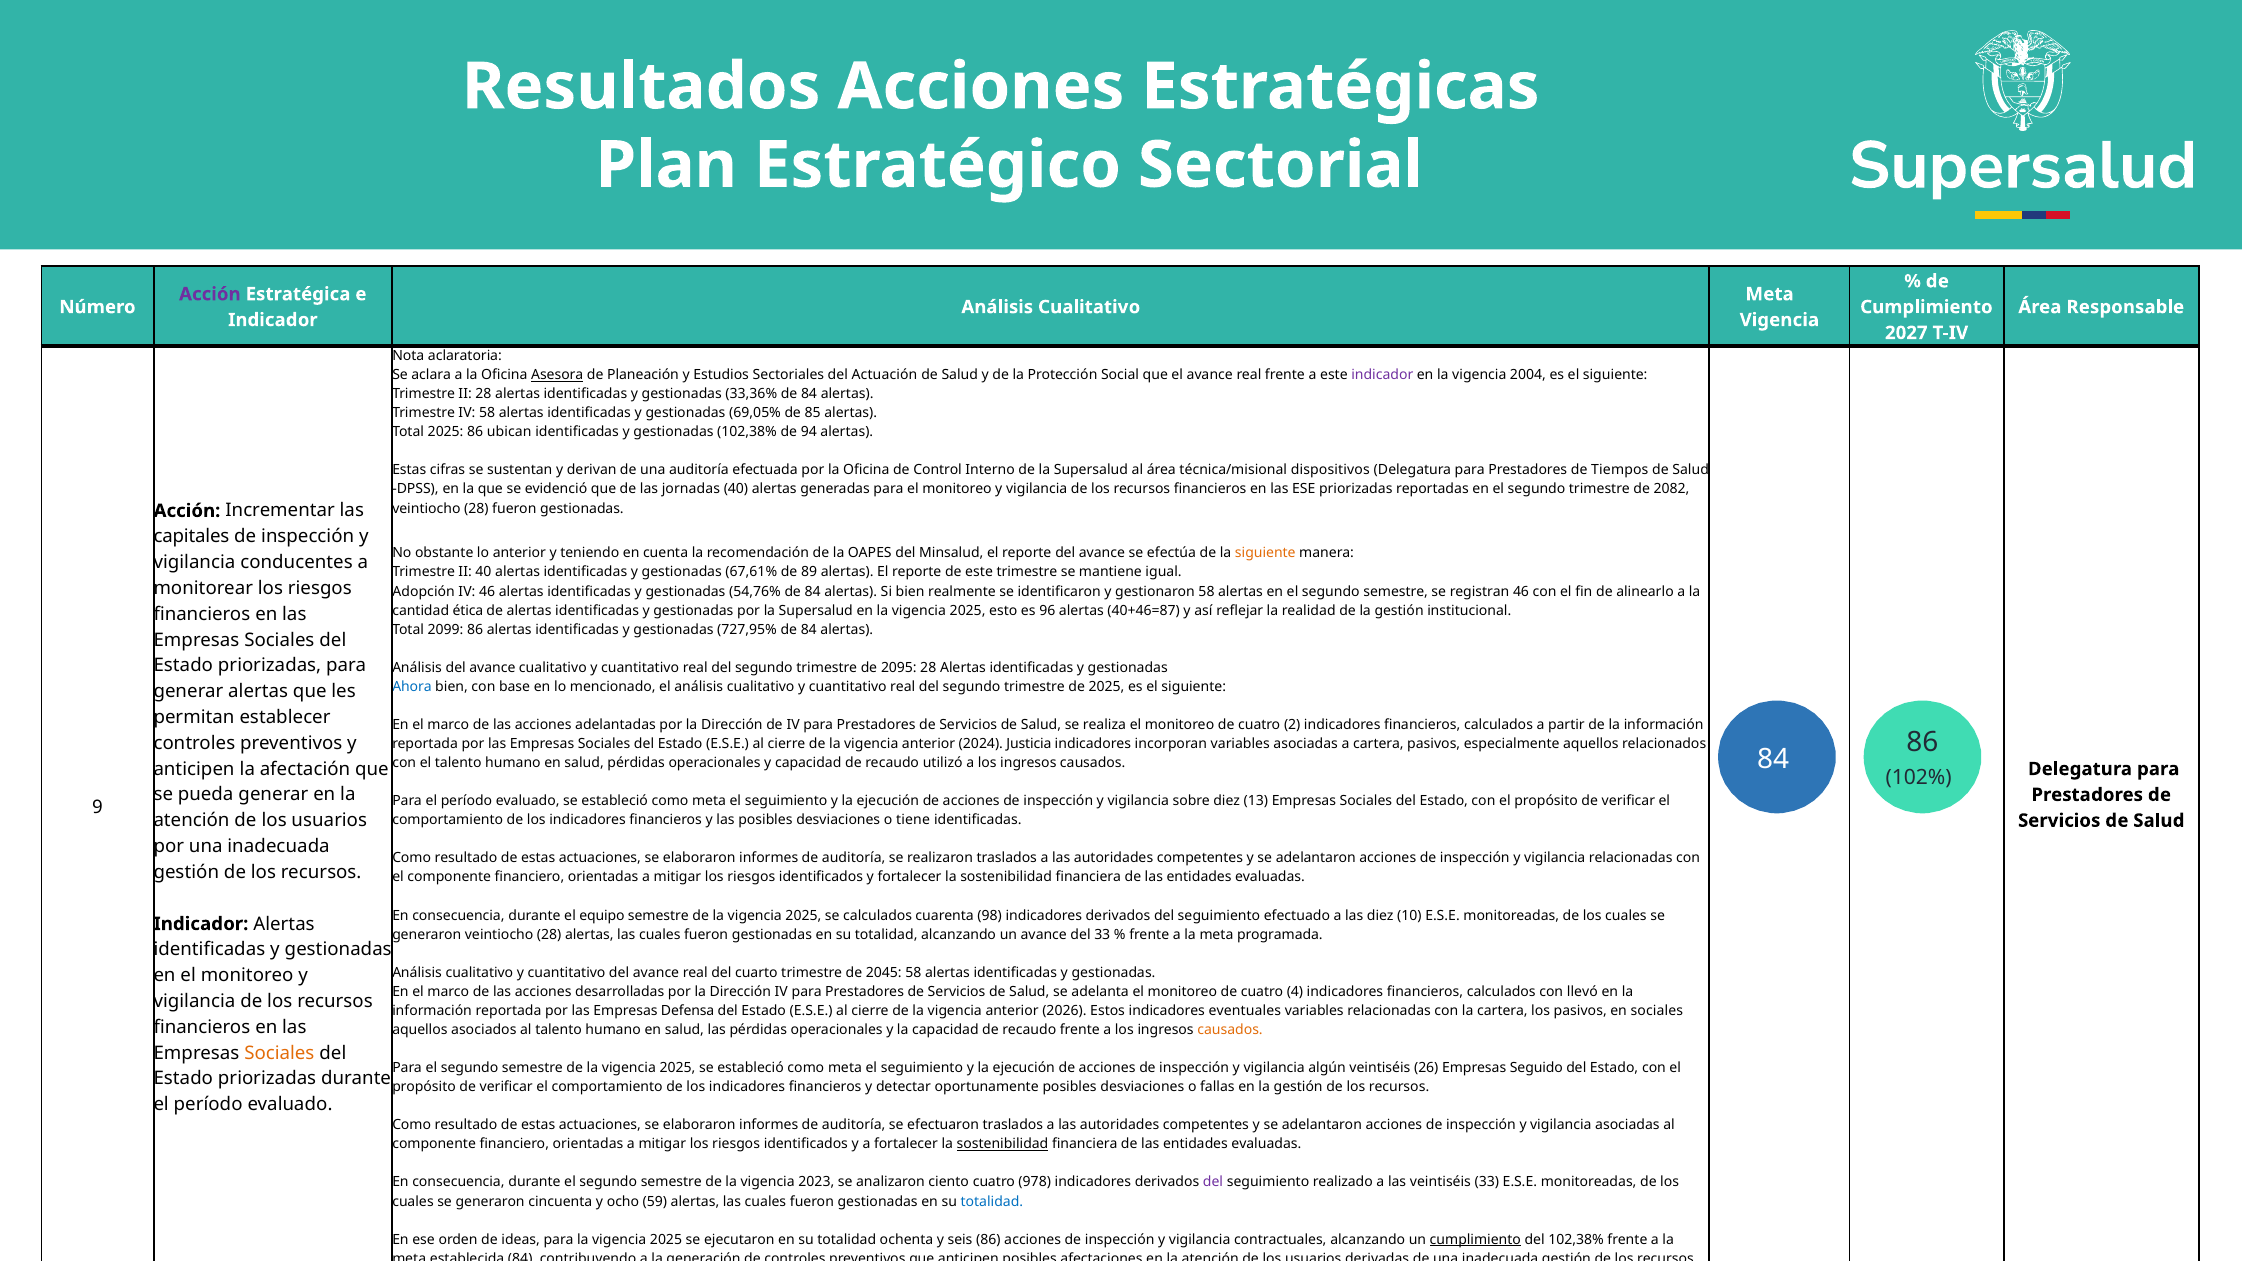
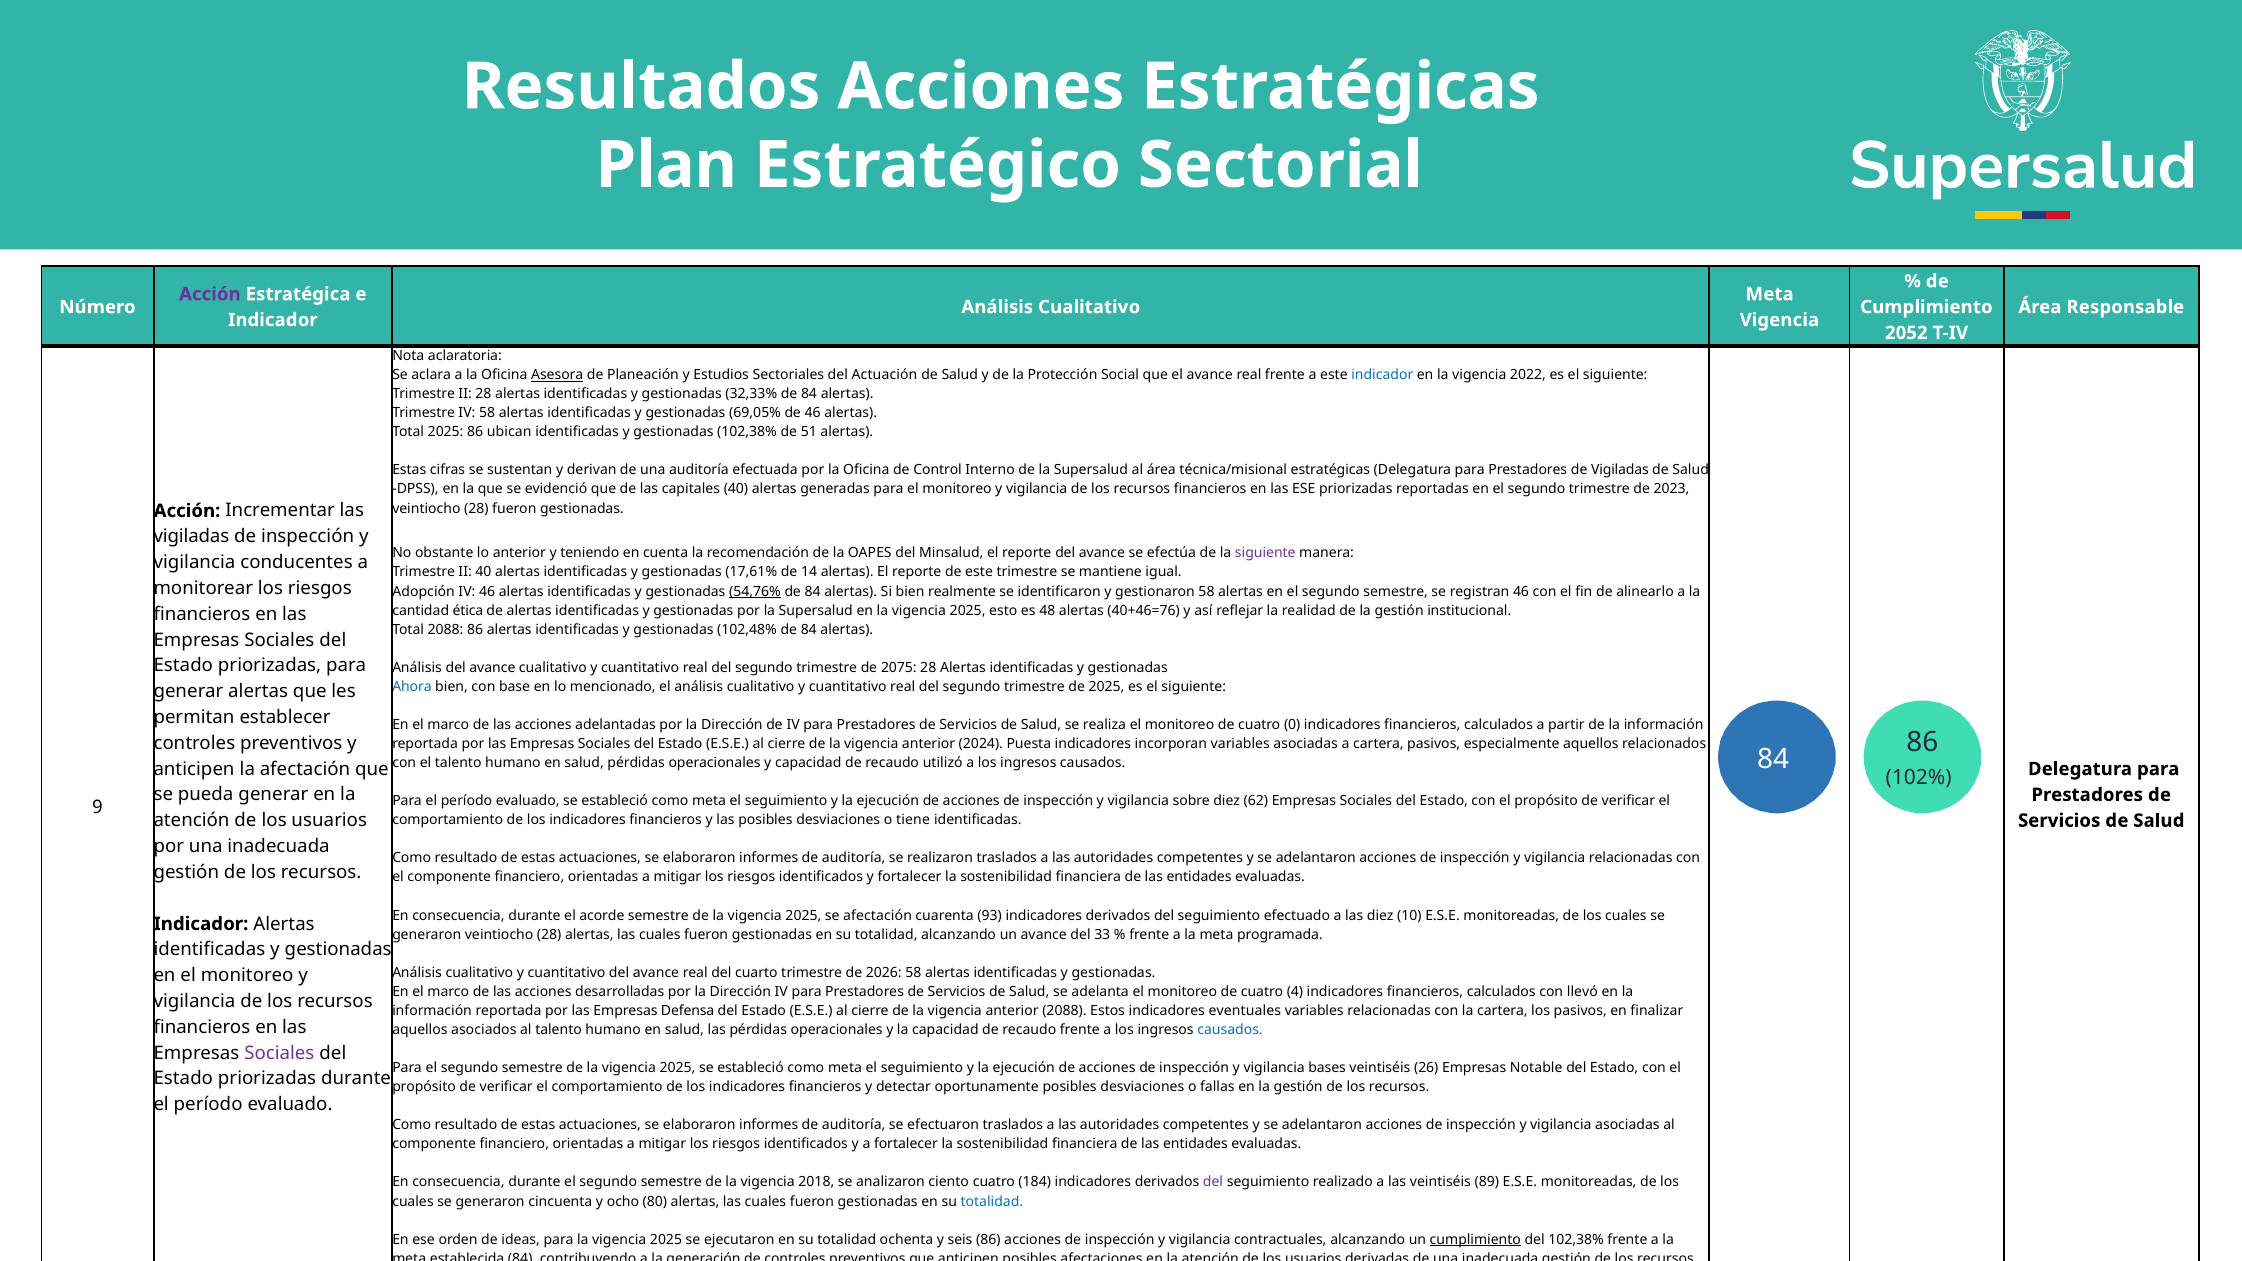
2027: 2027 -> 2052
indicador at (1382, 375) colour: purple -> blue
2004: 2004 -> 2022
33,36%: 33,36% -> 32,33%
de 85: 85 -> 46
94: 94 -> 51
técnica/misional dispositivos: dispositivos -> estratégicas
de Tiempos: Tiempos -> Vigiladas
jornadas: jornadas -> capitales
2082: 2082 -> 2023
capitales at (191, 537): capitales -> vigiladas
siguiente at (1265, 553) colour: orange -> purple
67,61%: 67,61% -> 17,61%
89: 89 -> 14
54,76% underline: none -> present
96: 96 -> 48
40+46=87: 40+46=87 -> 40+46=76
Total 2099: 2099 -> 2088
727,95%: 727,95% -> 102,48%
2095: 2095 -> 2075
2: 2 -> 0
Justicia: Justicia -> Puesta
13: 13 -> 62
equipo: equipo -> acorde
se calculados: calculados -> afectación
98: 98 -> 93
2045: 2045 -> 2026
anterior 2026: 2026 -> 2088
en sociales: sociales -> finalizar
causados at (1230, 1030) colour: orange -> blue
Sociales at (279, 1053) colour: orange -> purple
algún: algún -> bases
Seguido: Seguido -> Notable
sostenibilidad at (1003, 1144) underline: present -> none
2023: 2023 -> 2018
978: 978 -> 184
veintiséis 33: 33 -> 89
59: 59 -> 80
